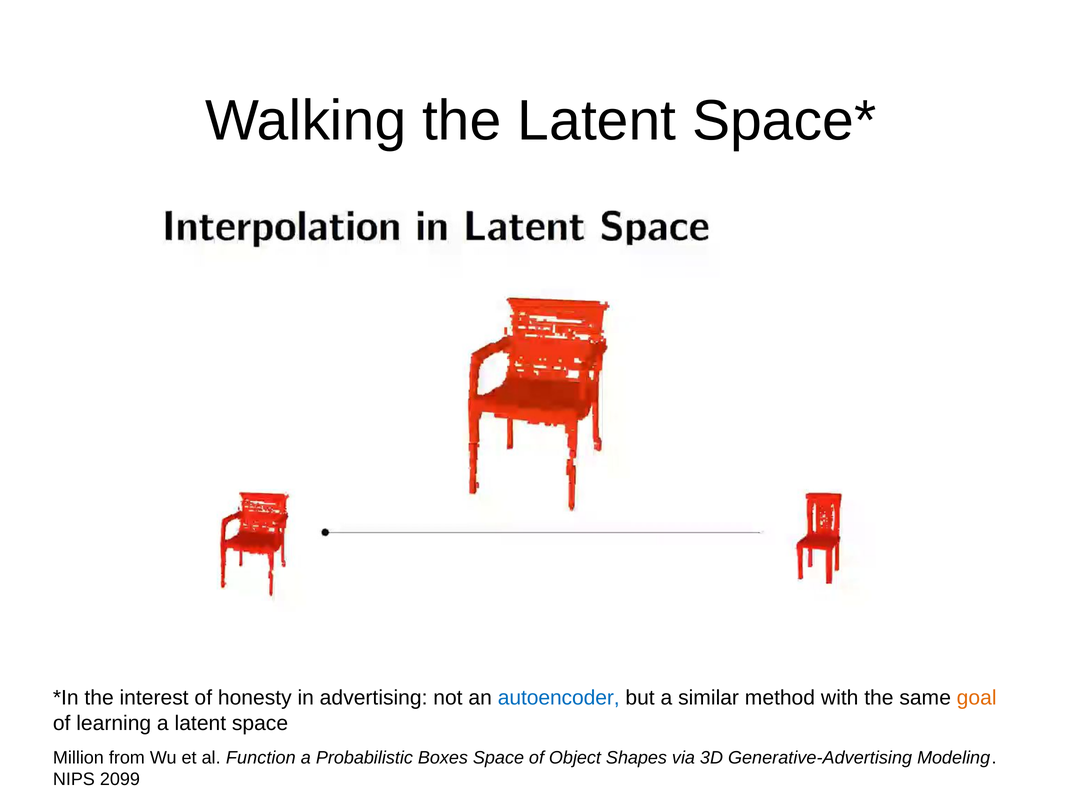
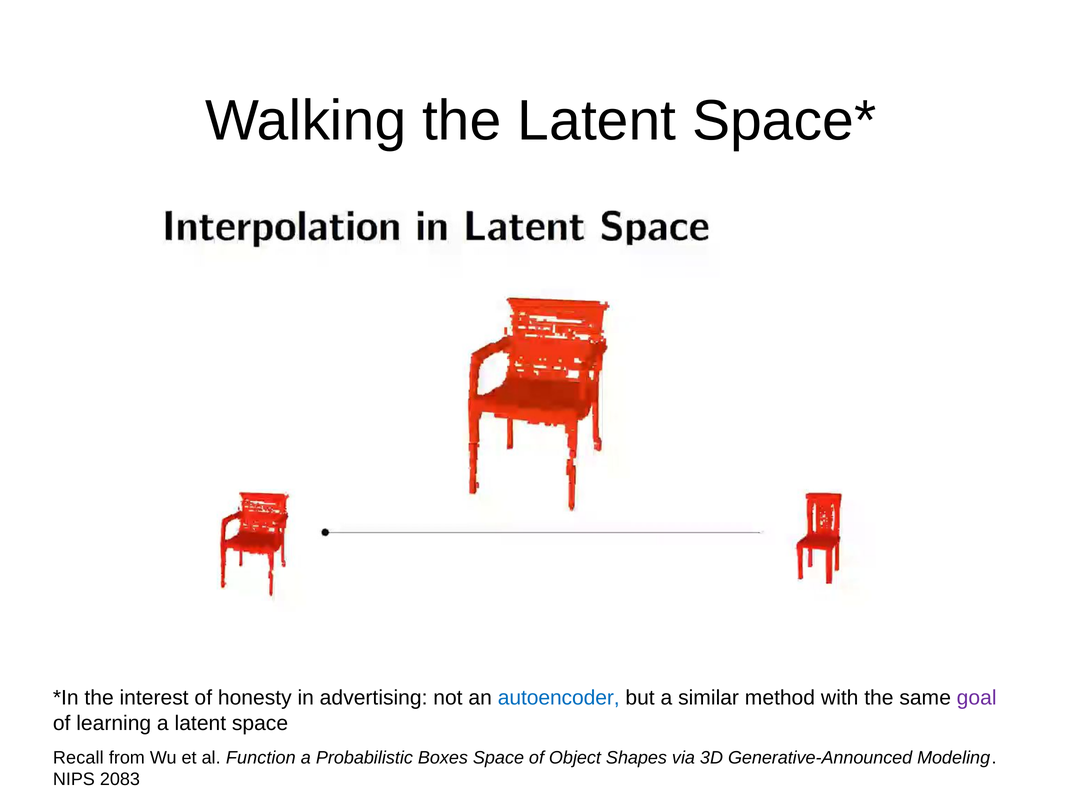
goal colour: orange -> purple
Million: Million -> Recall
Generative-Advertising: Generative-Advertising -> Generative-Announced
2099: 2099 -> 2083
